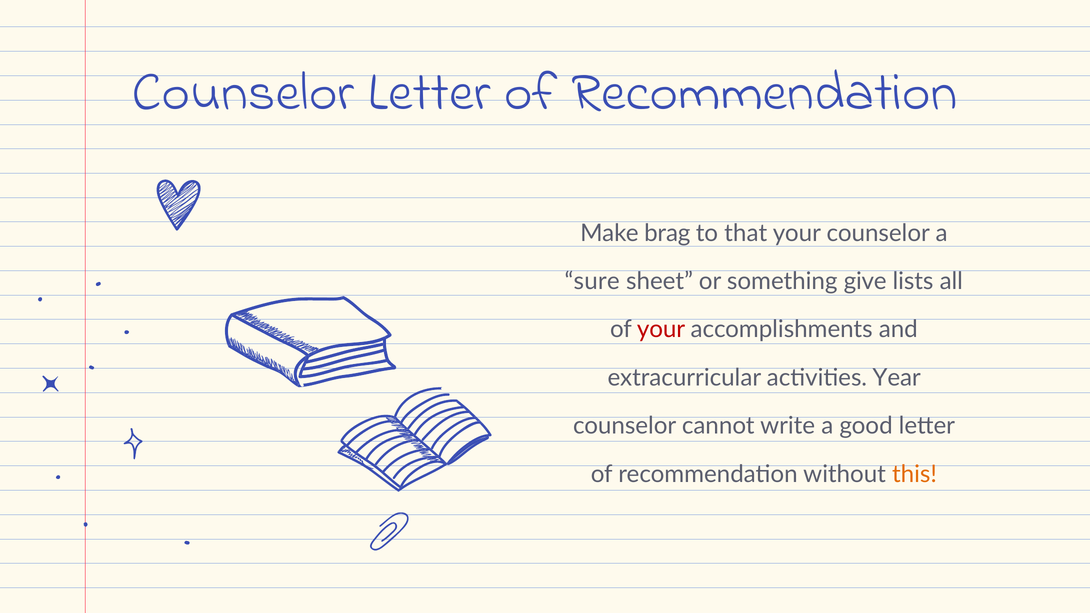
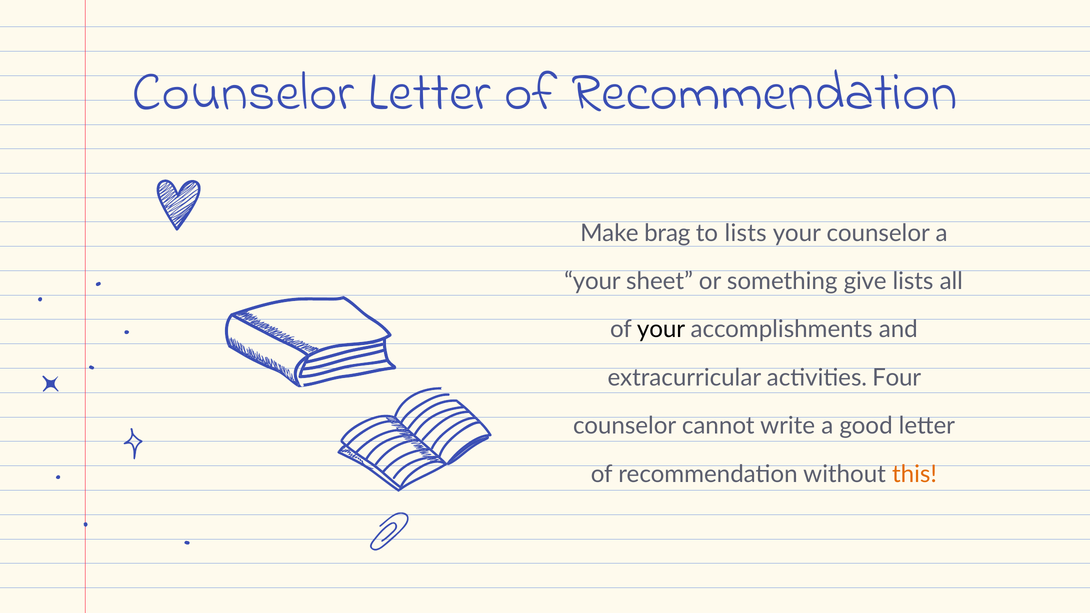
to that: that -> lists
sure at (592, 281): sure -> your
your at (661, 330) colour: red -> black
Year: Year -> Four
